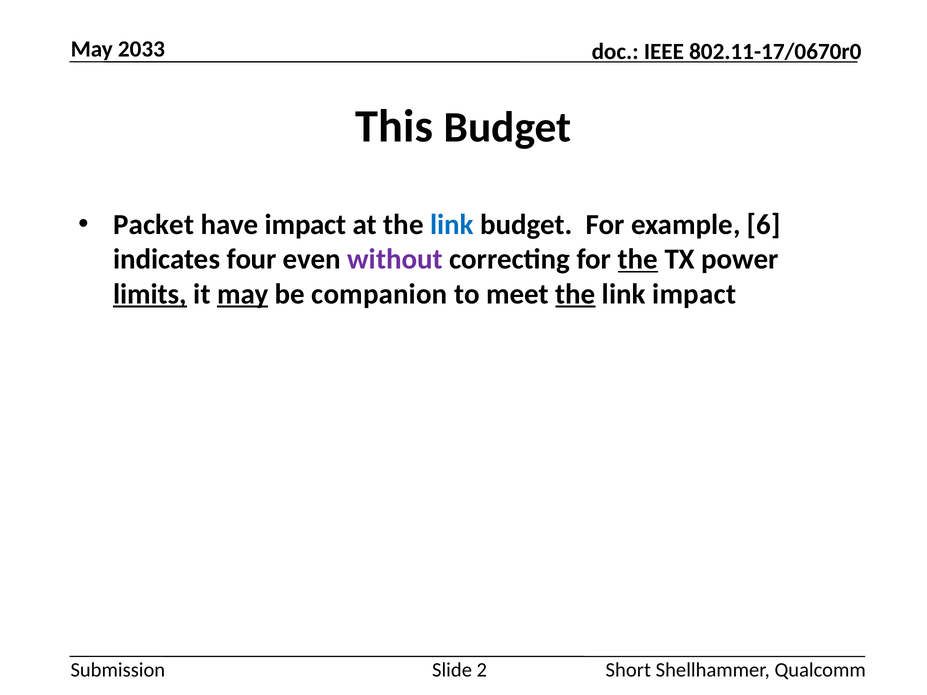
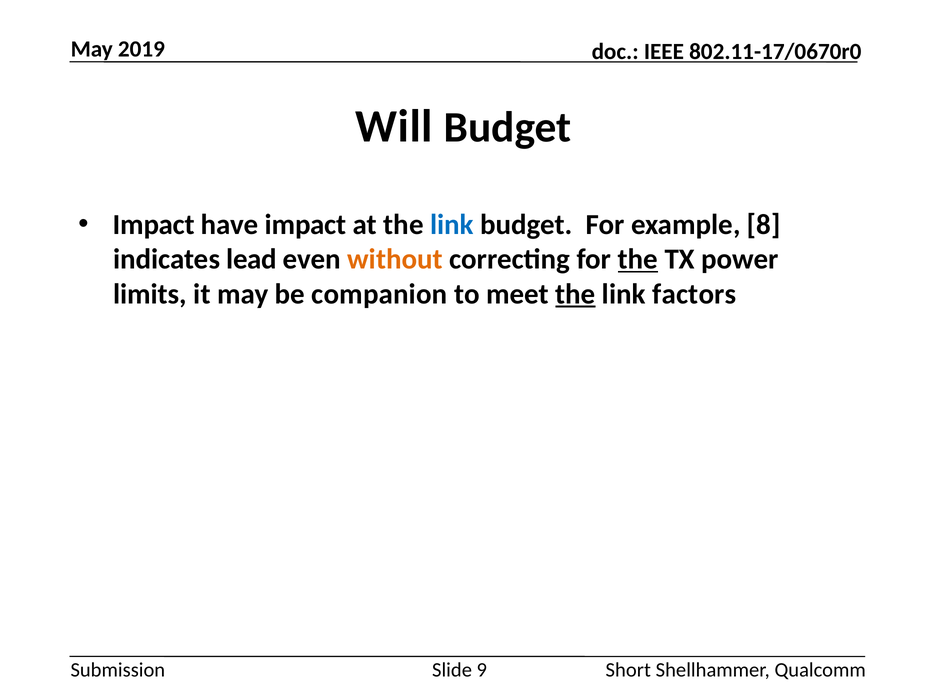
2033: 2033 -> 2019
This: This -> Will
Packet at (154, 225): Packet -> Impact
6: 6 -> 8
four: four -> lead
without colour: purple -> orange
limits underline: present -> none
may at (243, 294) underline: present -> none
link impact: impact -> factors
2: 2 -> 9
